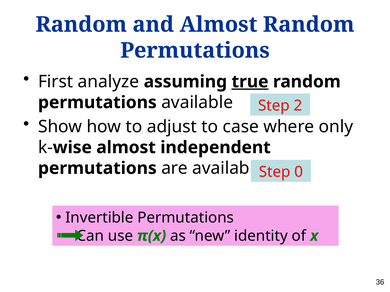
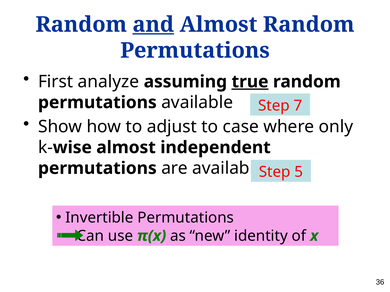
and underline: none -> present
2: 2 -> 7
0: 0 -> 5
